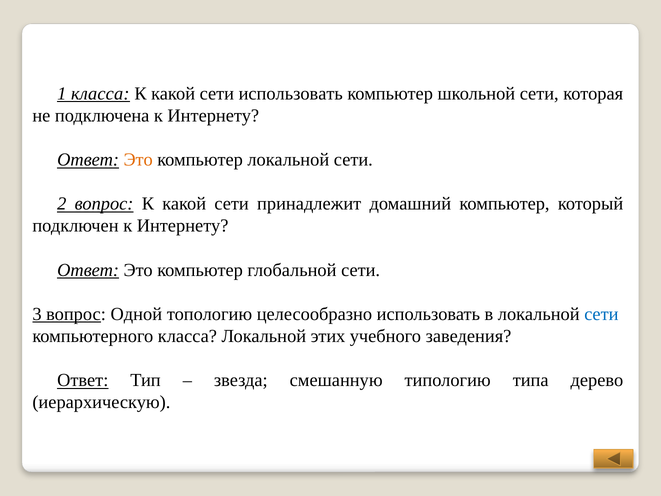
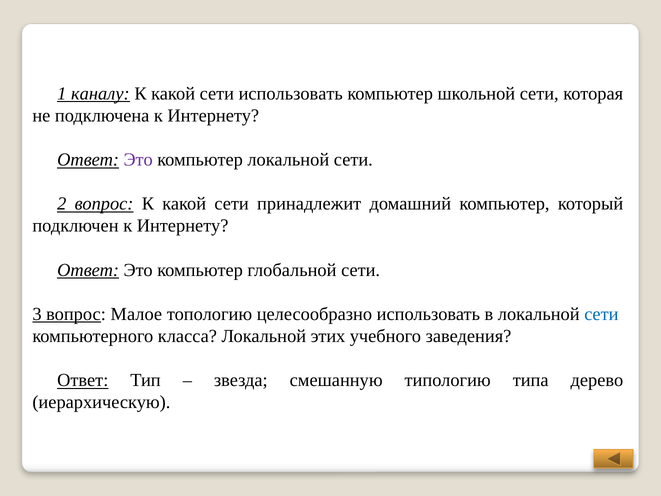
1 класса: класса -> каналу
Это at (138, 160) colour: orange -> purple
Одной: Одной -> Малое
